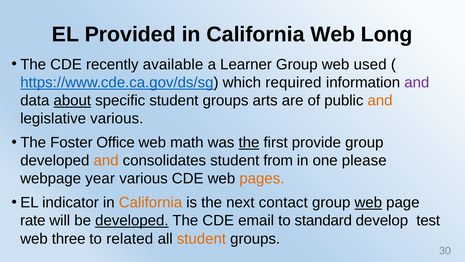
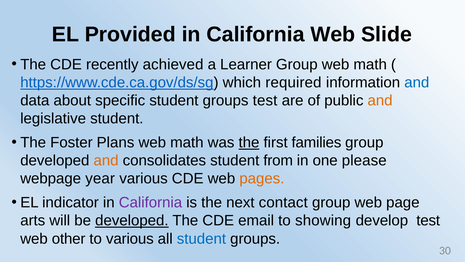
Long: Long -> Slide
available: available -> achieved
Group web used: used -> math
and at (417, 82) colour: purple -> blue
about underline: present -> none
groups arts: arts -> test
legislative various: various -> student
Office: Office -> Plans
provide: provide -> families
California at (150, 202) colour: orange -> purple
web at (368, 202) underline: present -> none
rate: rate -> arts
standard: standard -> showing
three: three -> other
to related: related -> various
student at (201, 238) colour: orange -> blue
